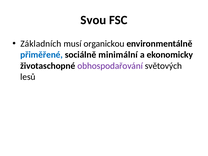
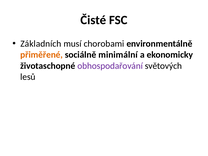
Svou: Svou -> Čisté
organickou: organickou -> chorobami
přiměřené colour: blue -> orange
